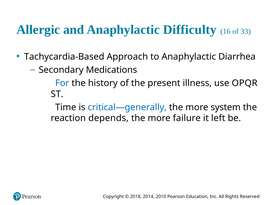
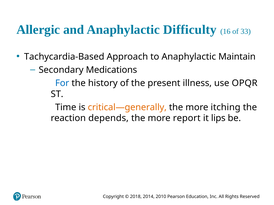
Diarrhea: Diarrhea -> Maintain
critical—generally colour: blue -> orange
system: system -> itching
failure: failure -> report
left: left -> lips
